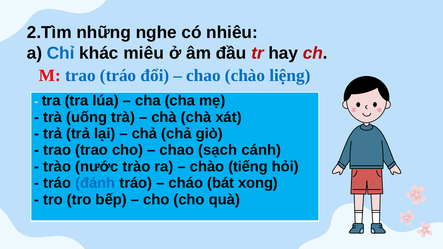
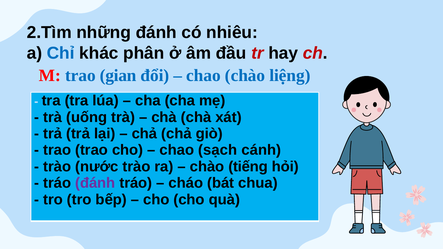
những nghe: nghe -> đánh
miêu: miêu -> phân
trao tráo: tráo -> gian
đánh at (95, 183) colour: blue -> purple
xong: xong -> chua
